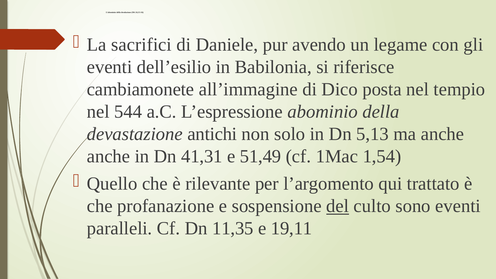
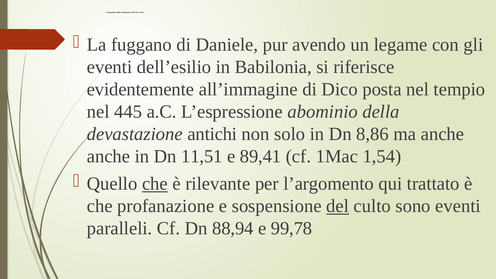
sacrifici: sacrifici -> fuggano
cambiamonete: cambiamonete -> evidentemente
544: 544 -> 445
5,13: 5,13 -> 8,86
41,31: 41,31 -> 11,51
51,49: 51,49 -> 89,41
che at (155, 184) underline: none -> present
11,35: 11,35 -> 88,94
19,11: 19,11 -> 99,78
